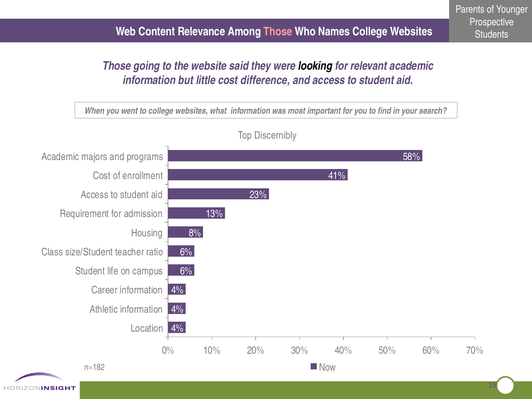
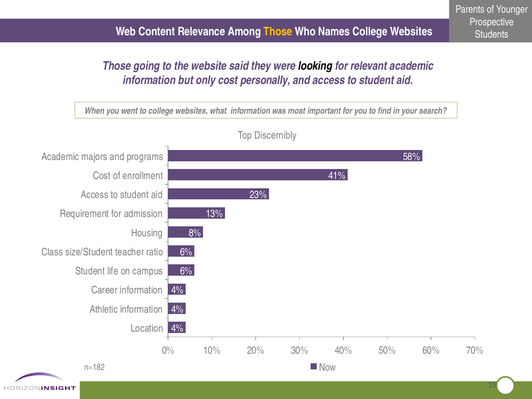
Those at (278, 32) colour: pink -> yellow
little: little -> only
difference: difference -> personally
